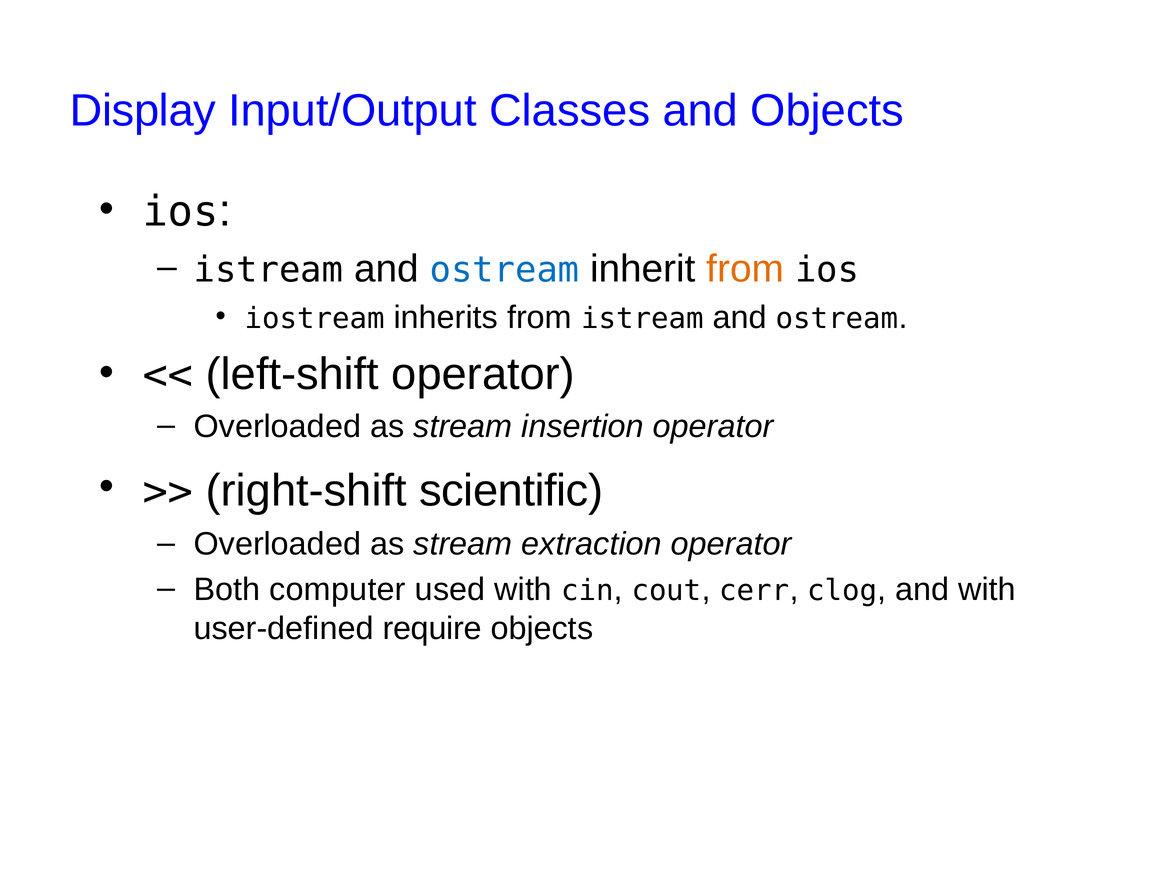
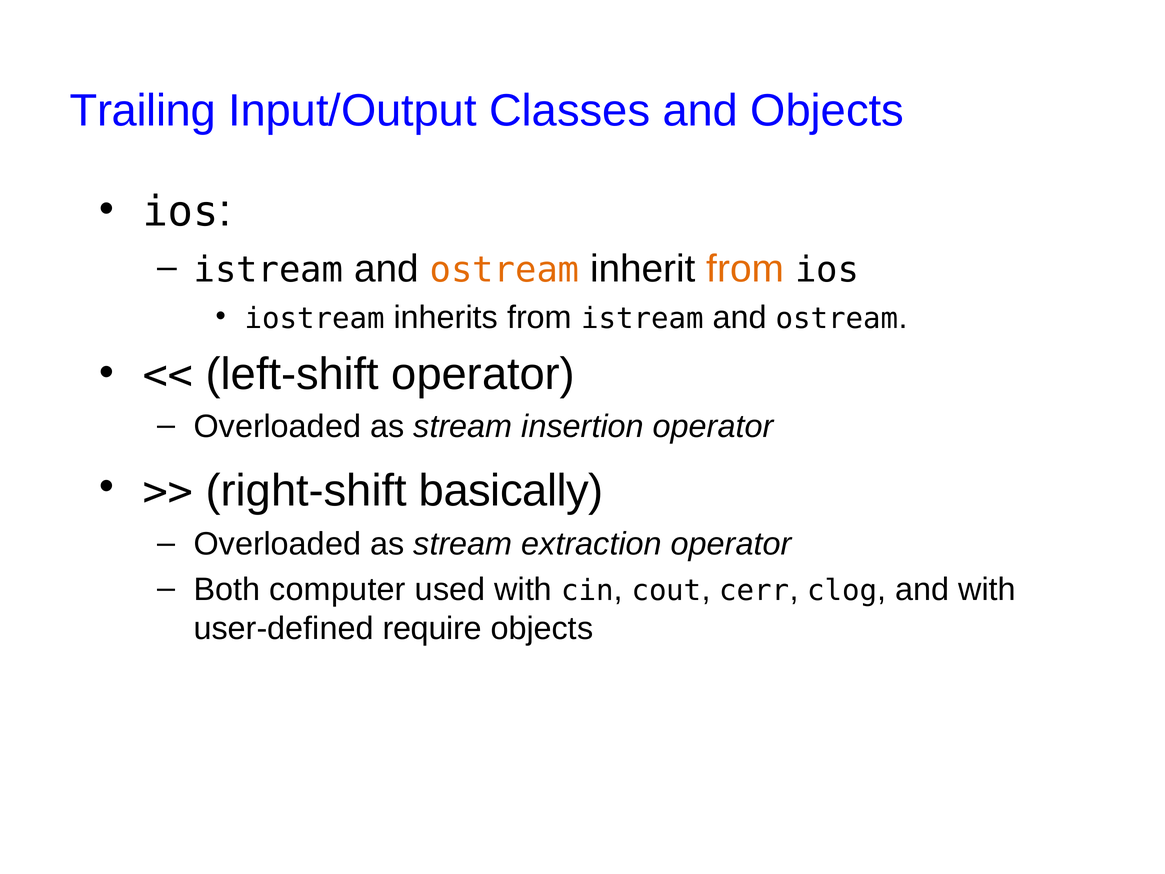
Display: Display -> Trailing
ostream at (504, 270) colour: blue -> orange
scientific: scientific -> basically
